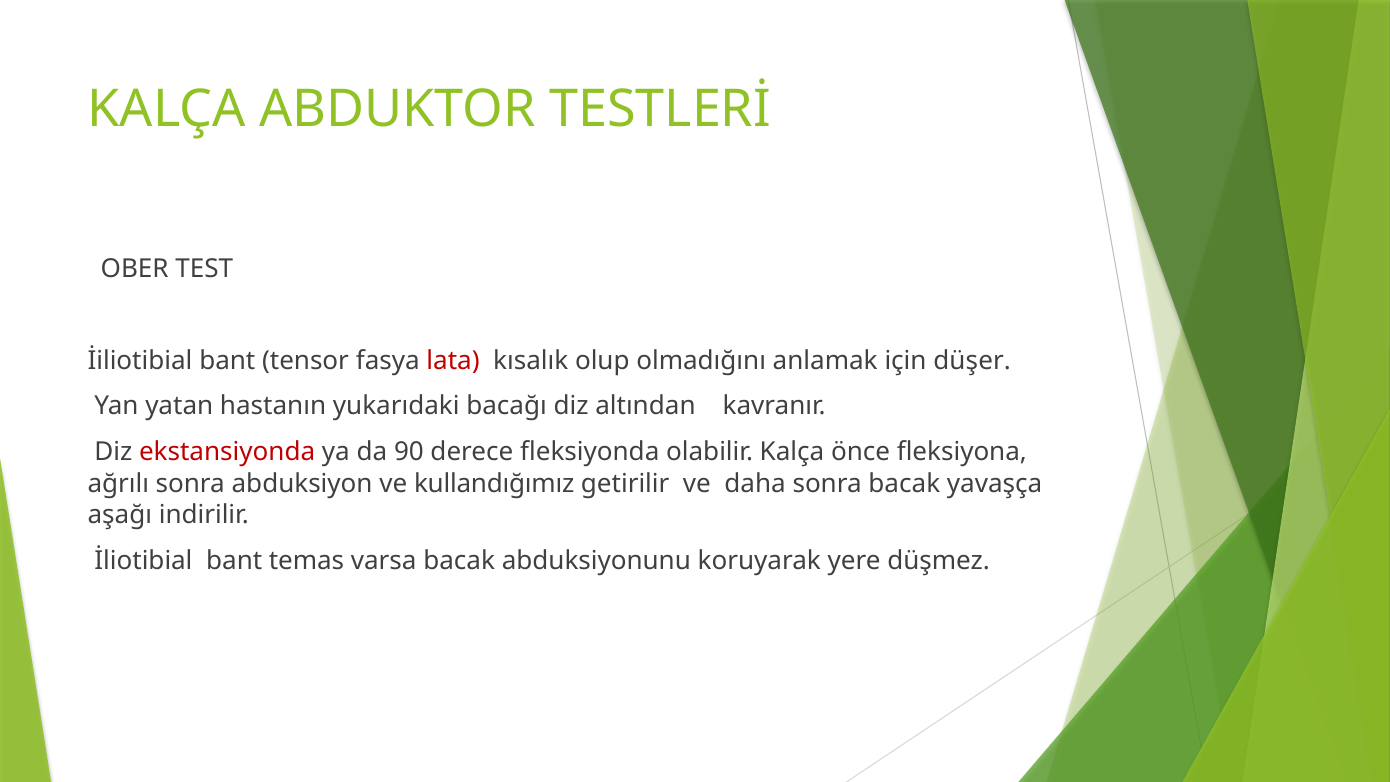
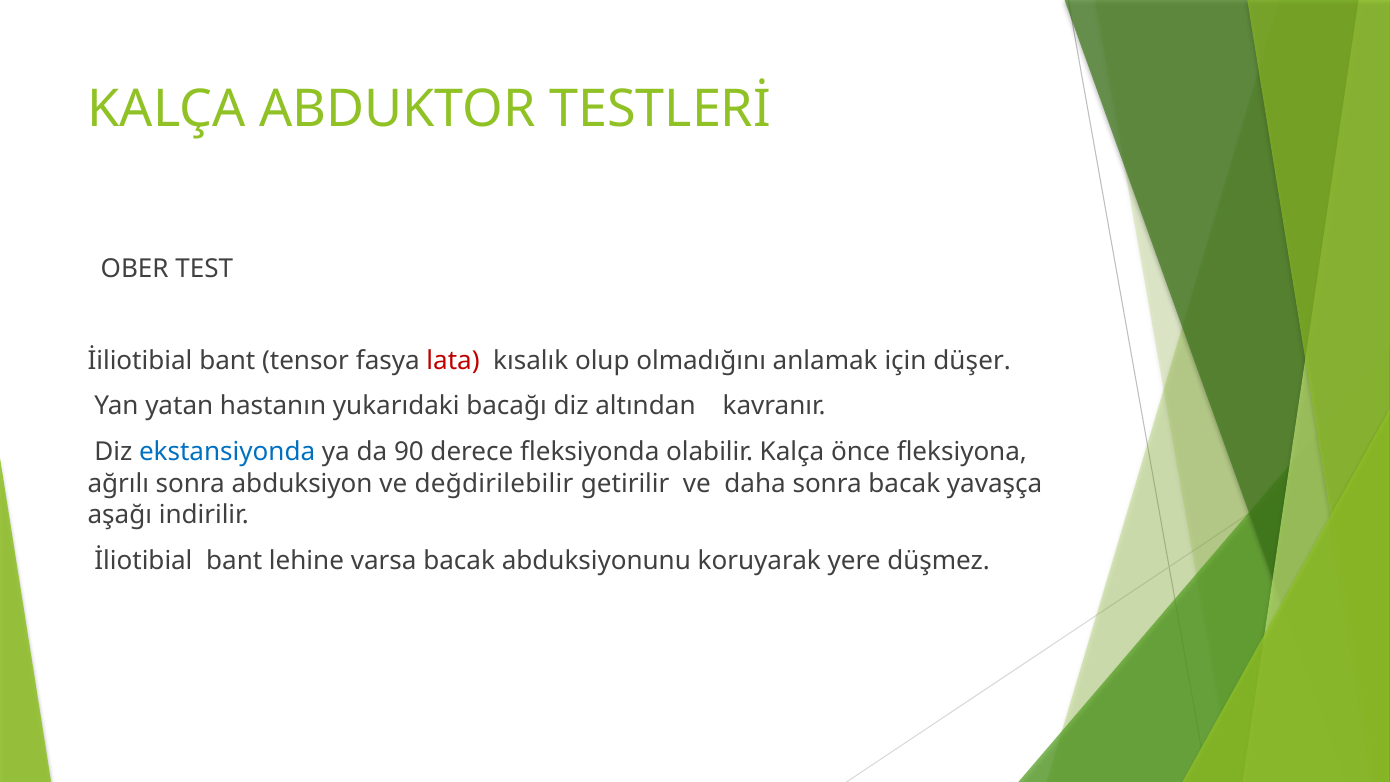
ekstansiyonda colour: red -> blue
kullandığımız: kullandığımız -> değdirilebilir
temas: temas -> lehine
